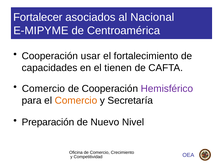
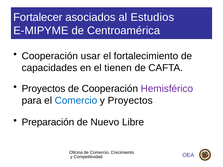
Nacional: Nacional -> Estudios
Comercio at (43, 89): Comercio -> Proyectos
Comercio at (76, 101) colour: orange -> blue
y Secretaría: Secretaría -> Proyectos
Nivel: Nivel -> Libre
